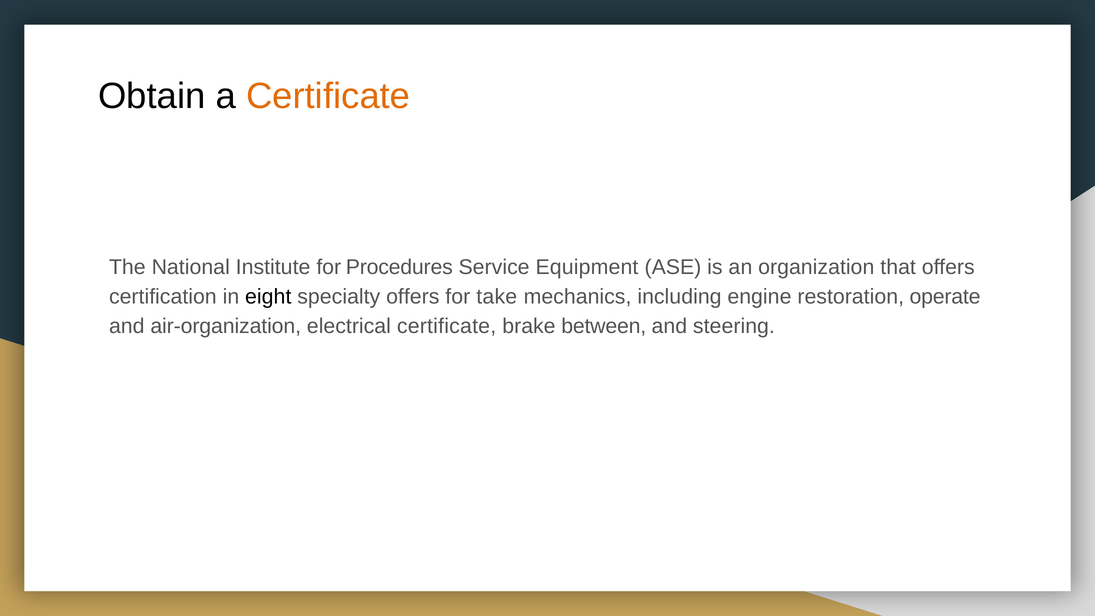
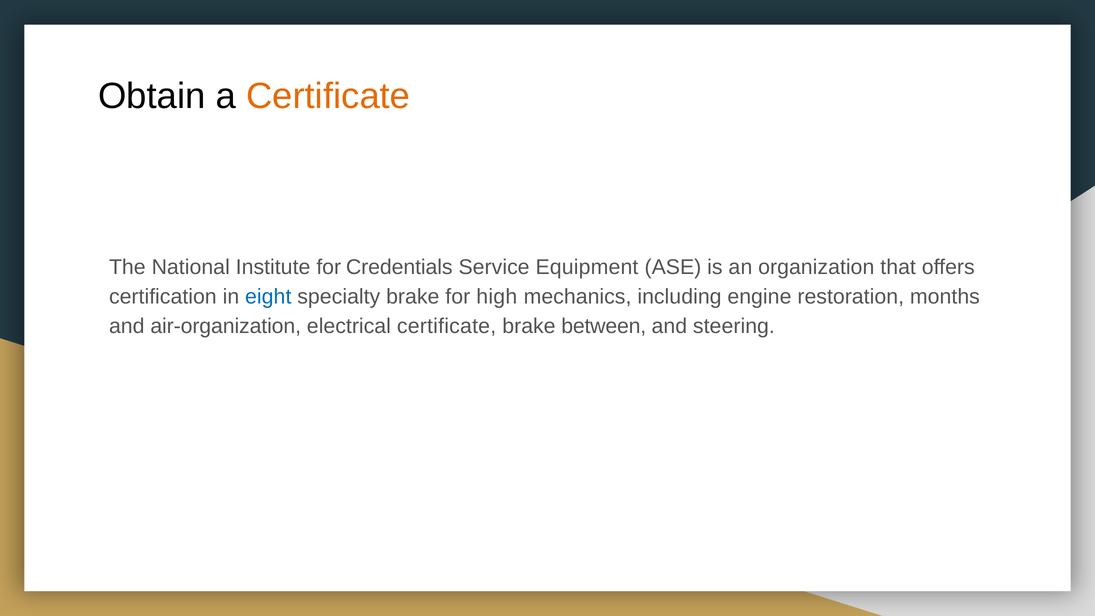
Procedures: Procedures -> Credentials
eight colour: black -> blue
specialty offers: offers -> brake
take: take -> high
operate: operate -> months
